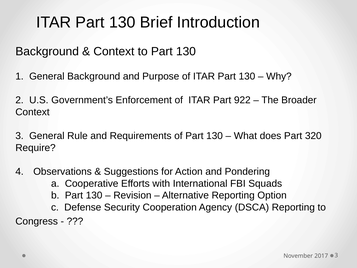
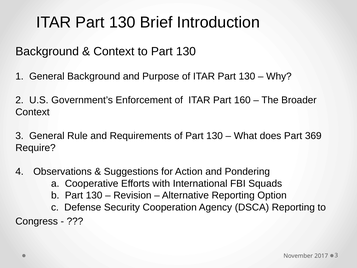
922: 922 -> 160
320: 320 -> 369
